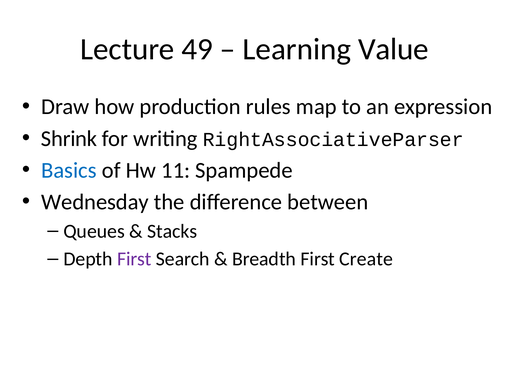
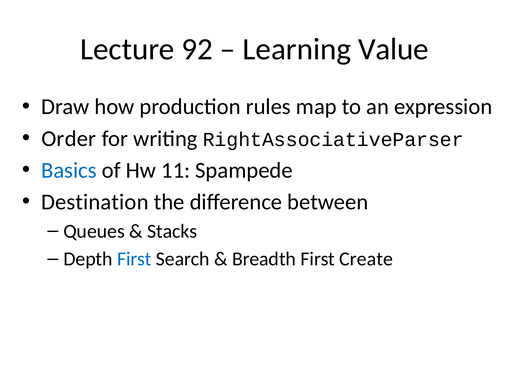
49: 49 -> 92
Shrink: Shrink -> Order
Wednesday: Wednesday -> Destination
First at (134, 259) colour: purple -> blue
